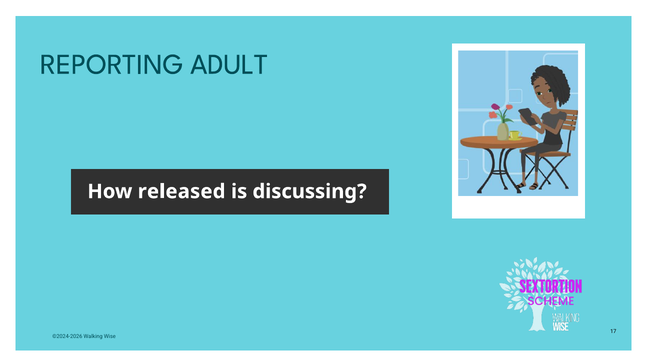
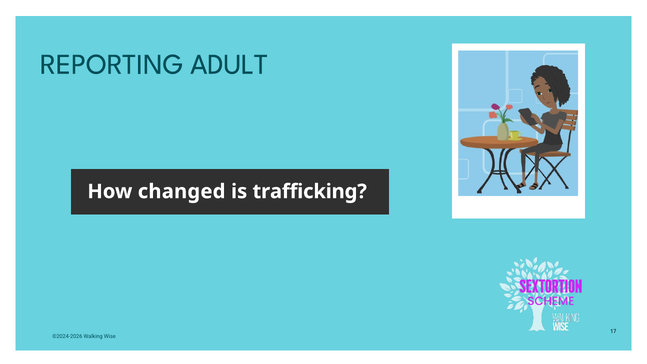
released: released -> changed
discussing: discussing -> trafficking
